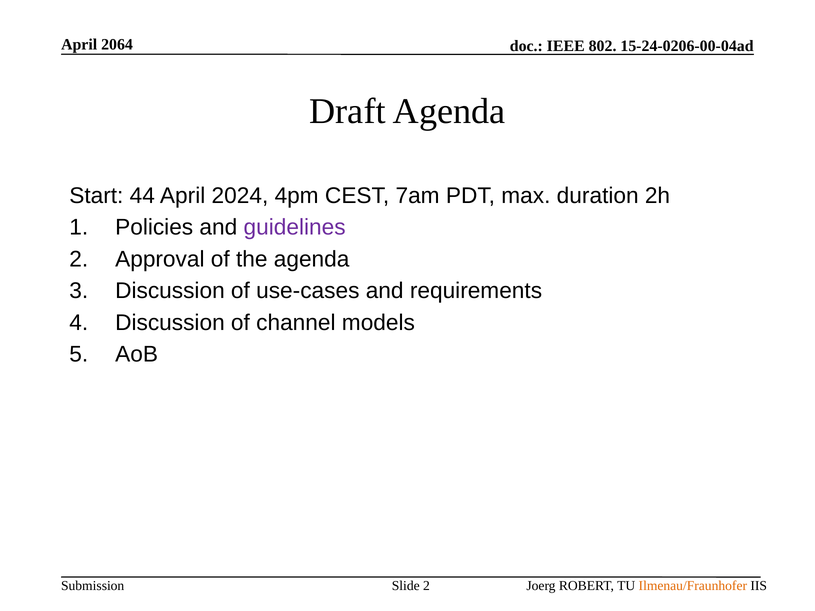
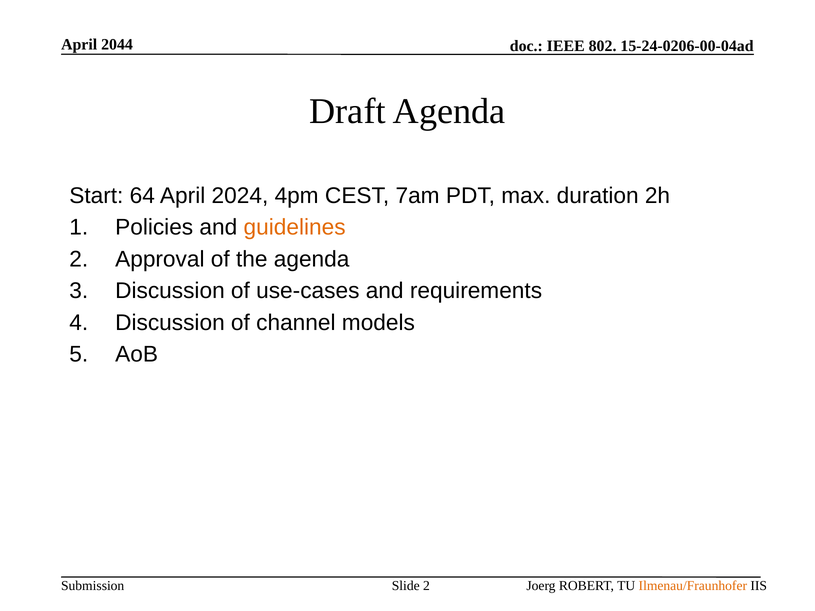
2064: 2064 -> 2044
44: 44 -> 64
guidelines colour: purple -> orange
